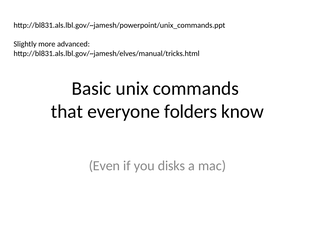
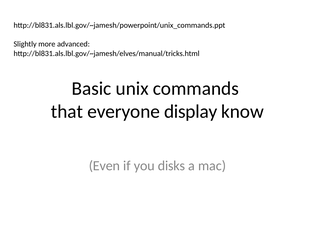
folders: folders -> display
